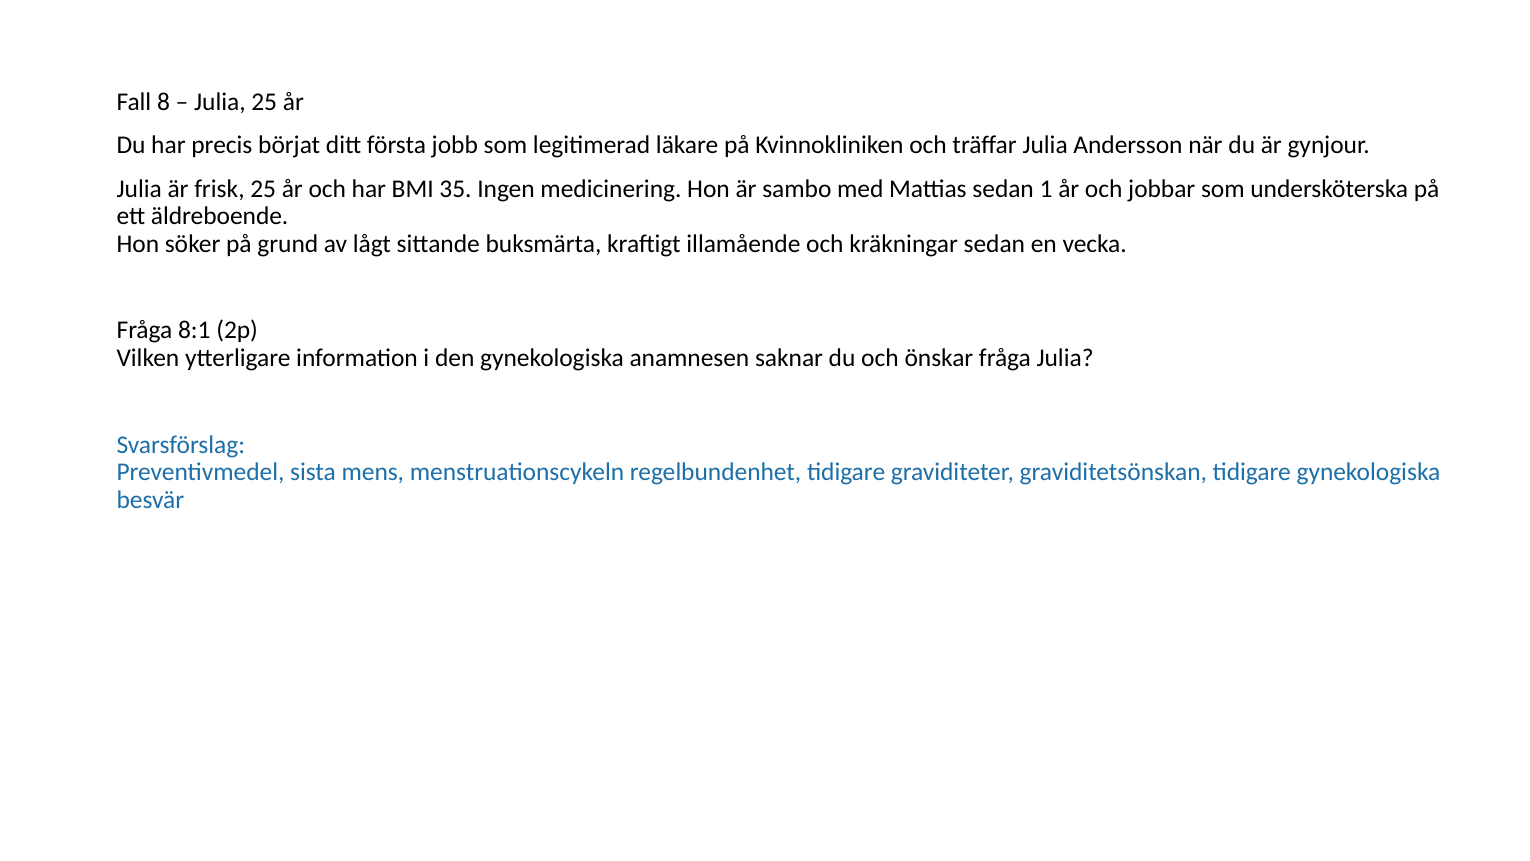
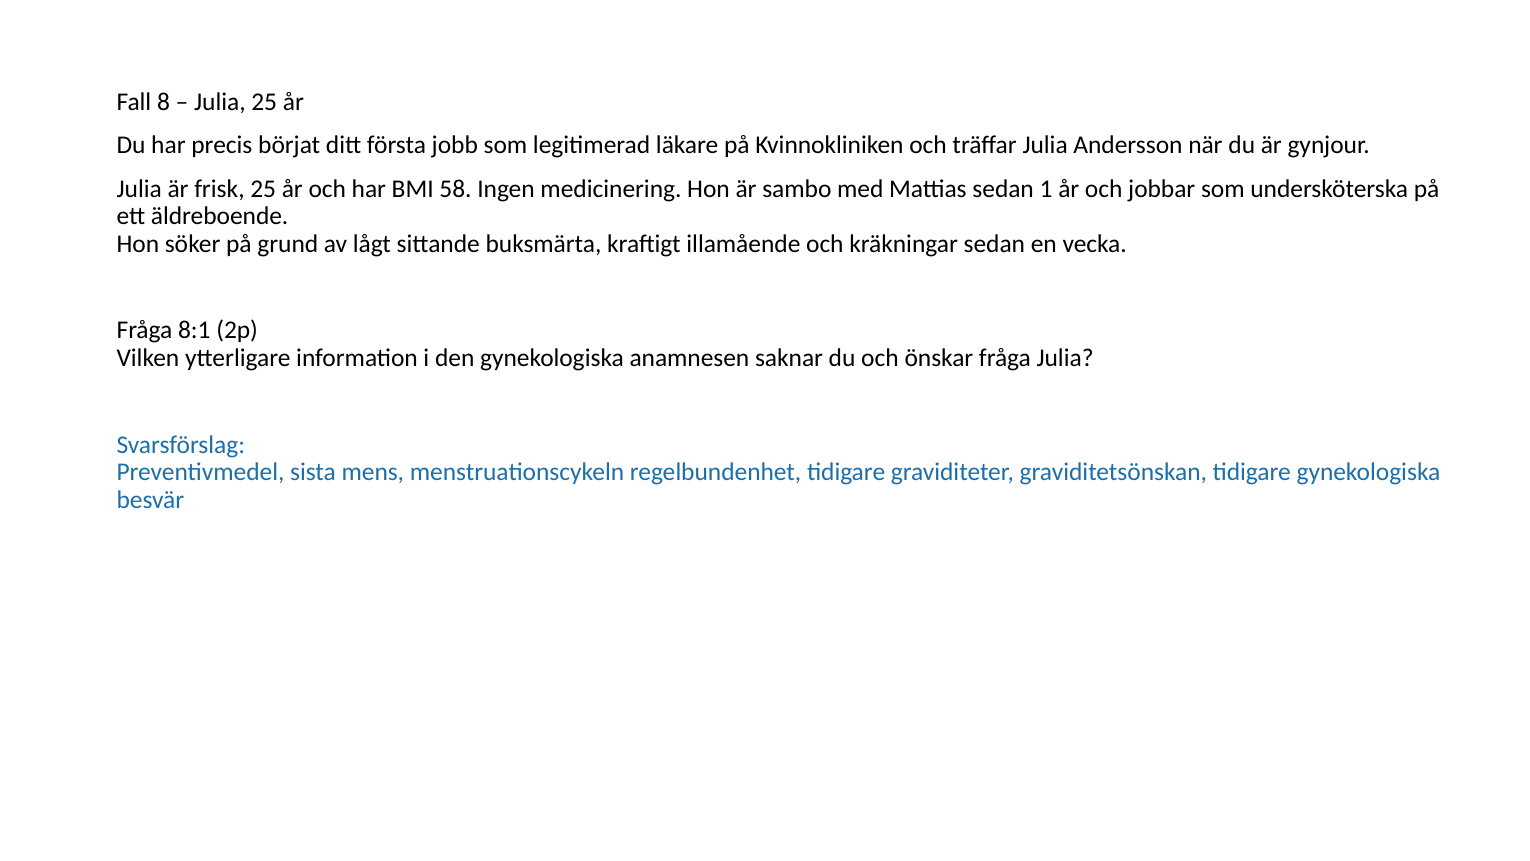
35: 35 -> 58
